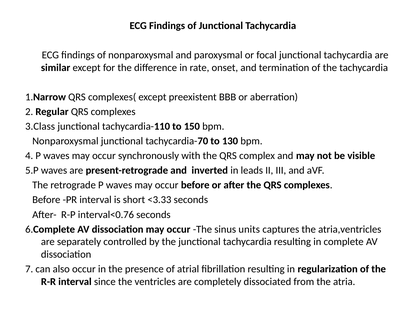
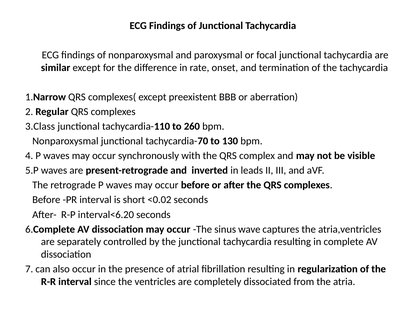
150: 150 -> 260
<3.33: <3.33 -> <0.02
interval<0.76: interval<0.76 -> interval<6.20
units: units -> wave
